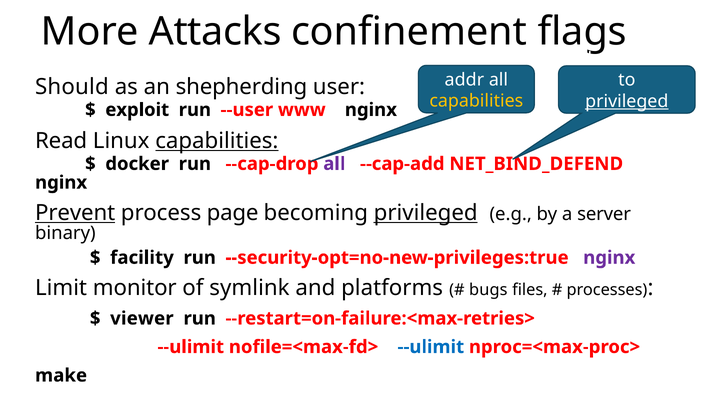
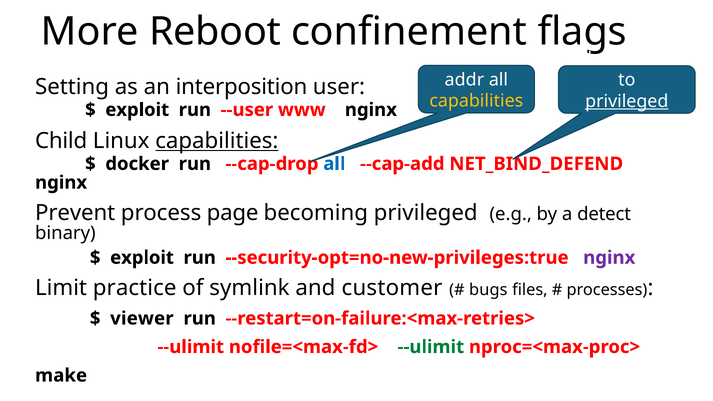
Attacks: Attacks -> Reboot
Should: Should -> Setting
shepherding: shepherding -> interposition
Read: Read -> Child
all at (334, 164) colour: purple -> blue
Prevent underline: present -> none
privileged at (426, 213) underline: present -> none
server: server -> detect
facility at (142, 258): facility -> exploit
monitor: monitor -> practice
platforms: platforms -> customer
--ulimit at (431, 347) colour: blue -> green
